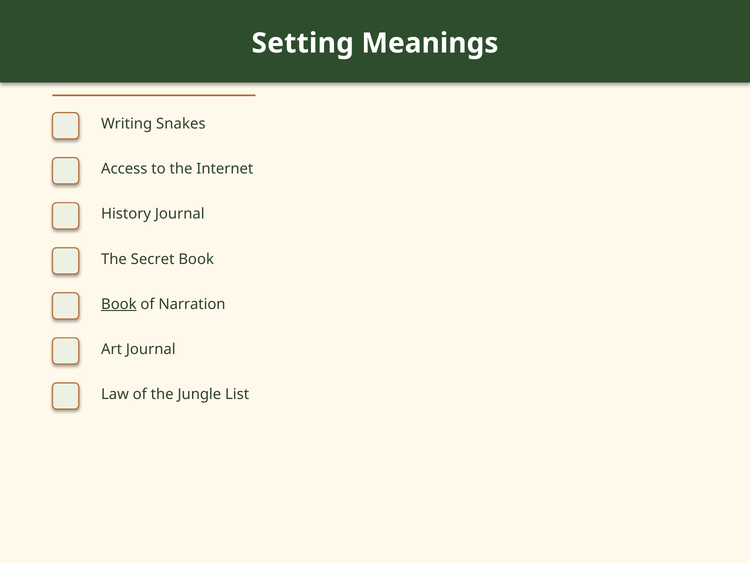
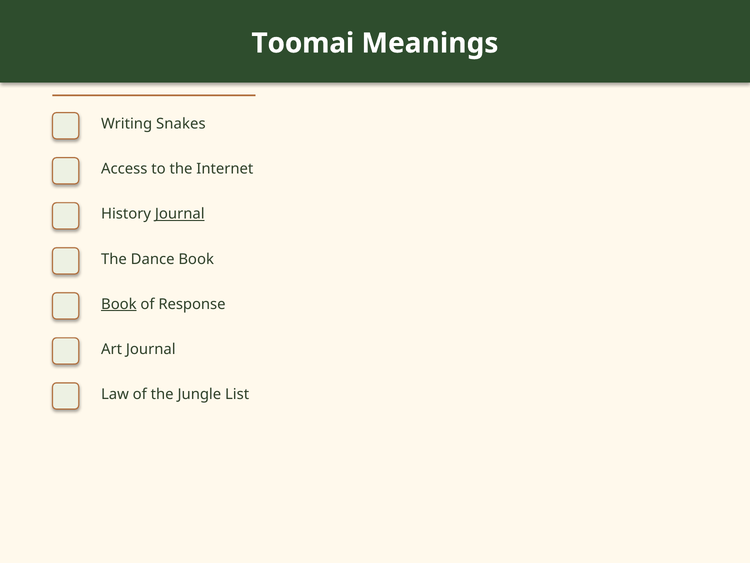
Setting: Setting -> Toomai
Journal at (180, 214) underline: none -> present
Secret: Secret -> Dance
Narration: Narration -> Response
